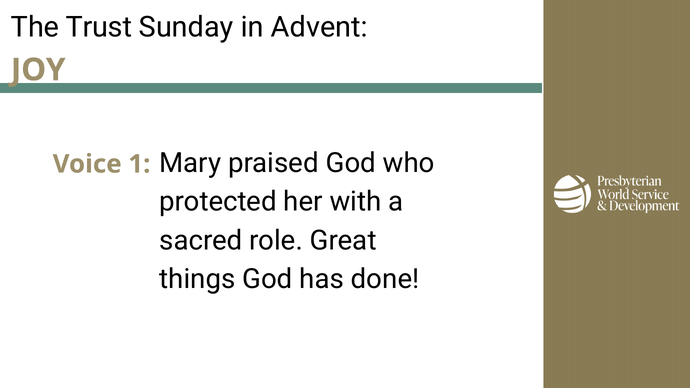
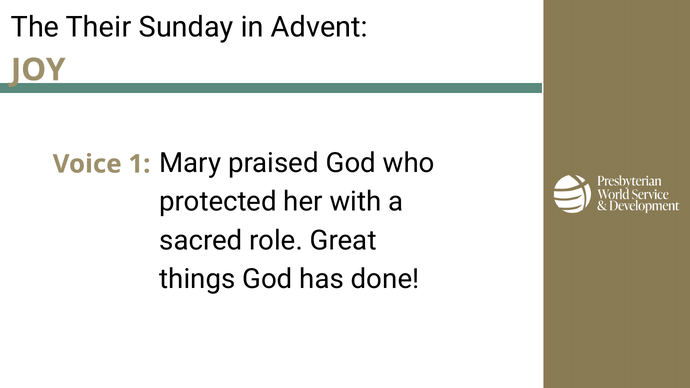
Trust: Trust -> Their
